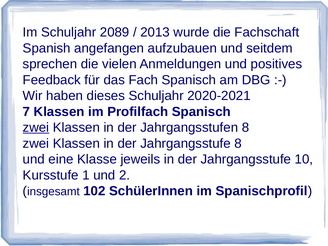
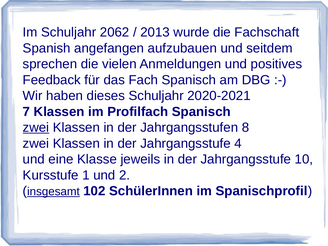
2089: 2089 -> 2062
Jahrgangsstufe 8: 8 -> 4
insgesamt underline: none -> present
